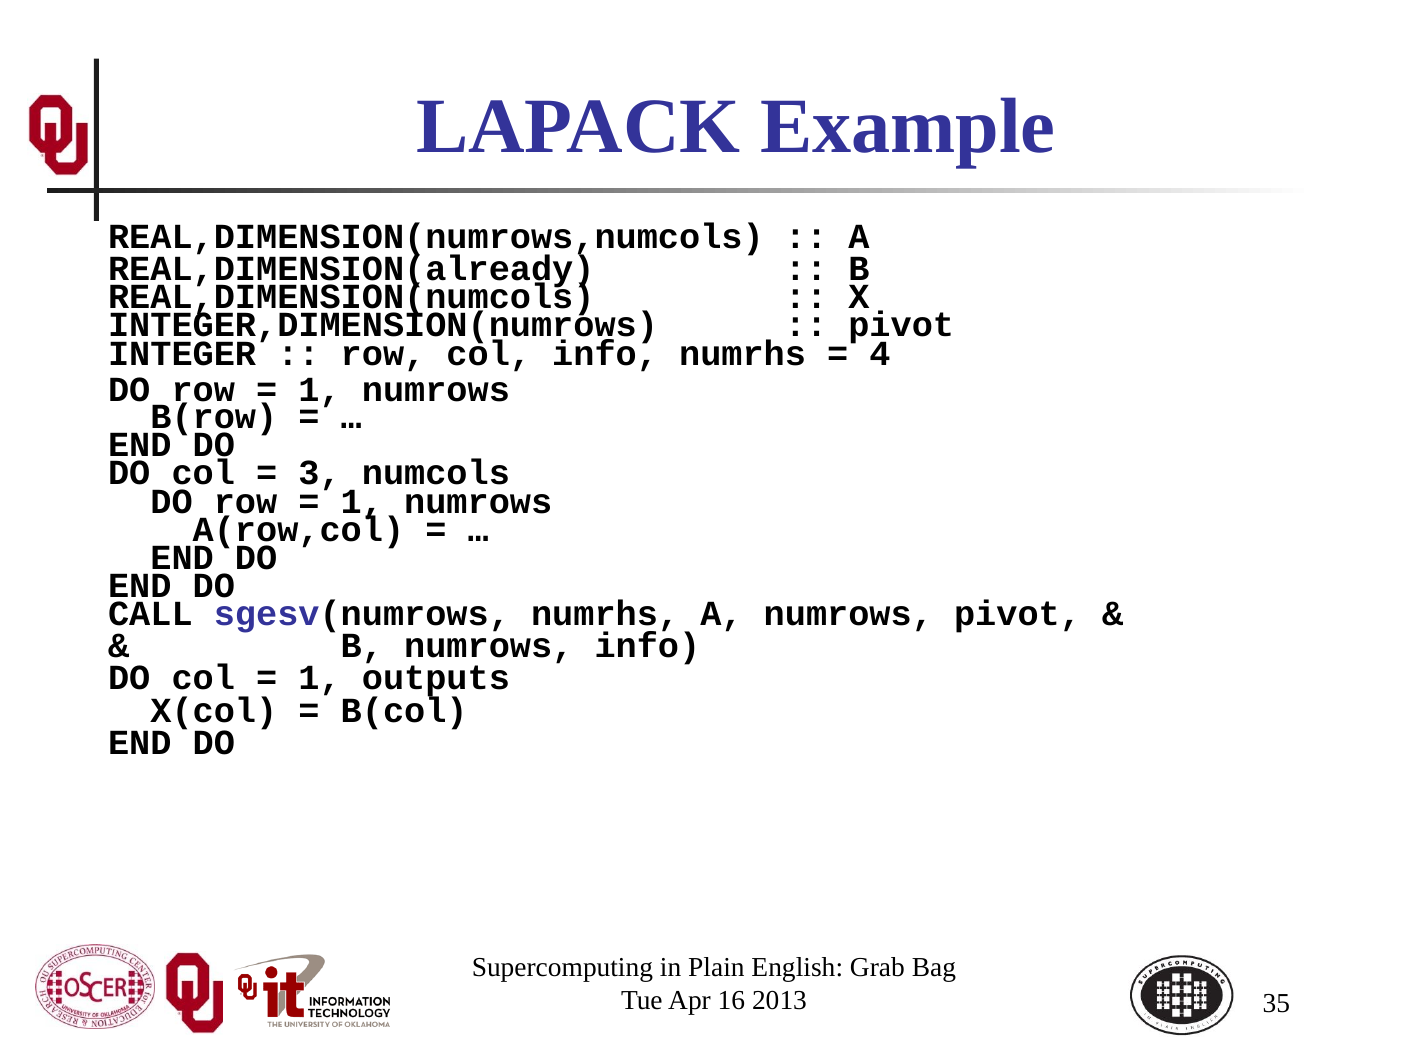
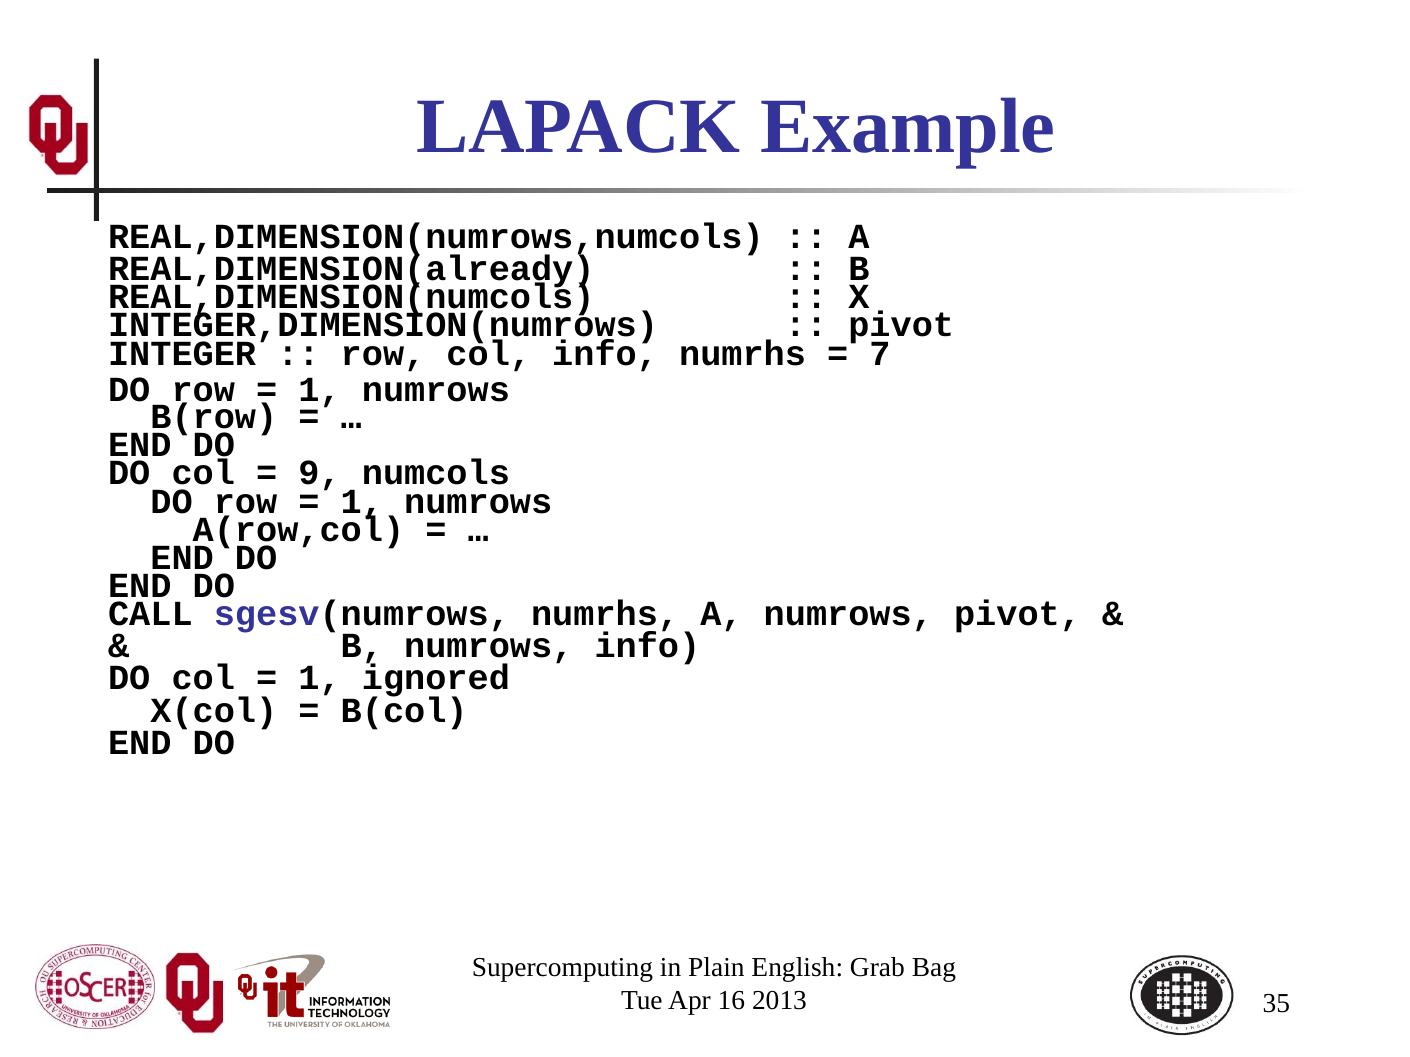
4: 4 -> 7
3: 3 -> 9
outputs: outputs -> ignored
